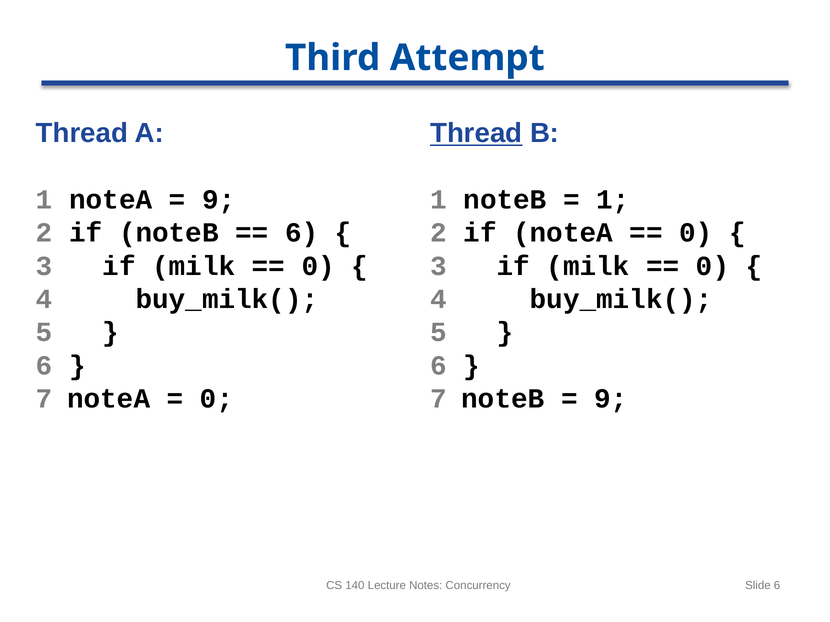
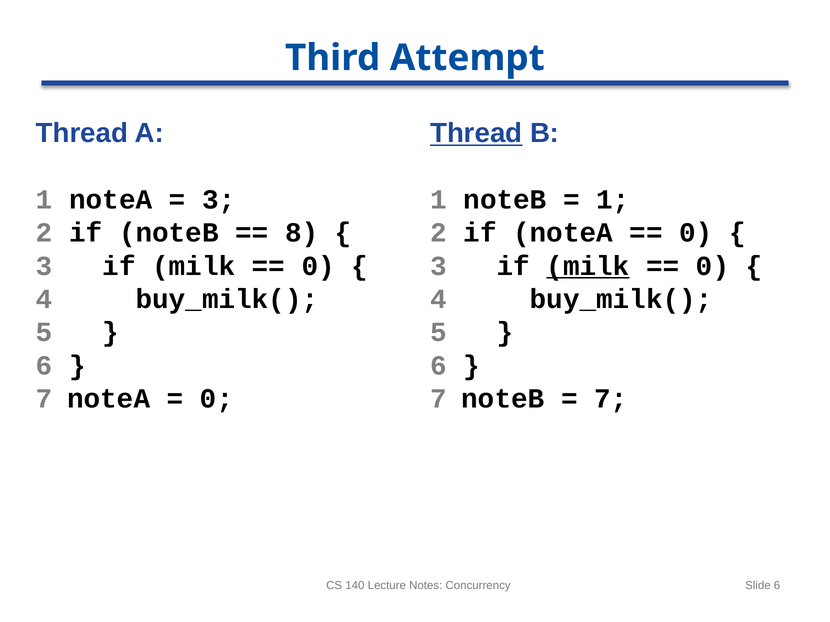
9 at (219, 200): 9 -> 3
6 at (302, 233): 6 -> 8
milk at (588, 266) underline: none -> present
9 at (611, 399): 9 -> 7
